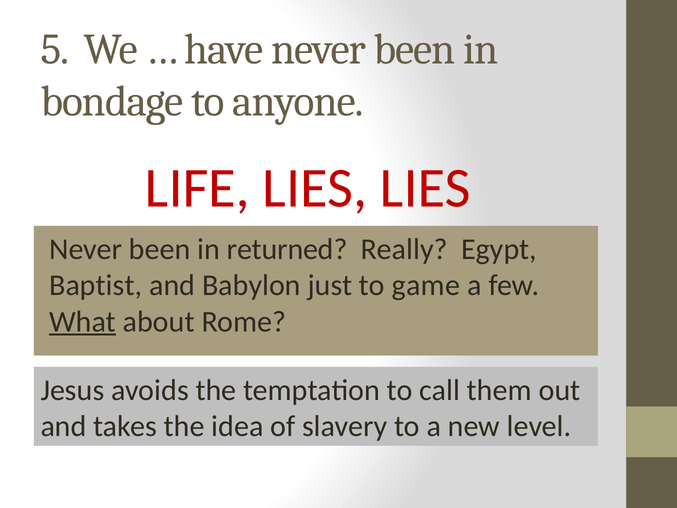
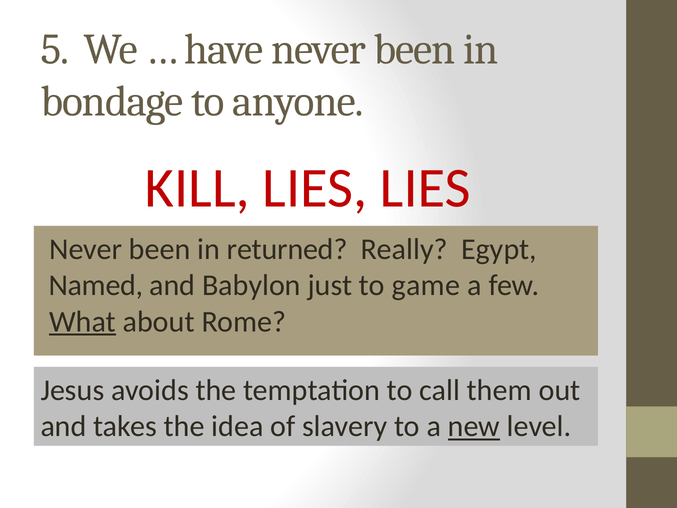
LIFE: LIFE -> KILL
Baptist: Baptist -> Named
new underline: none -> present
